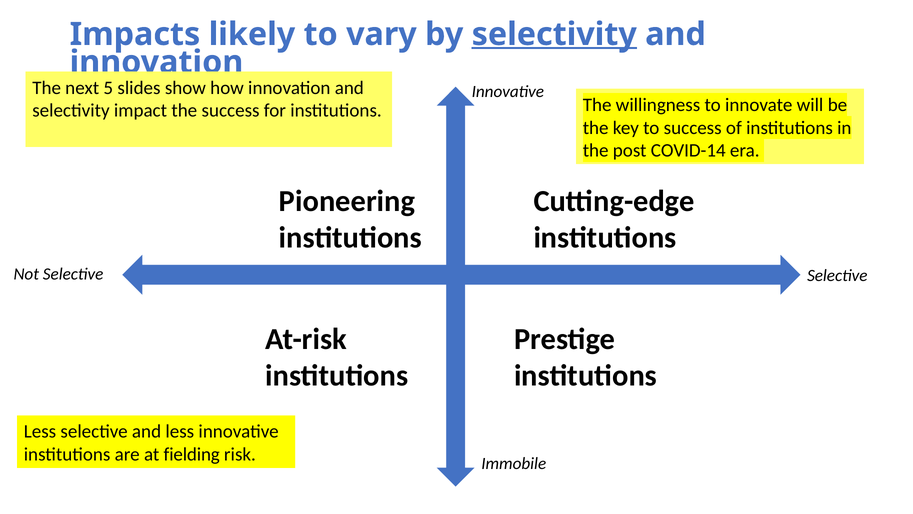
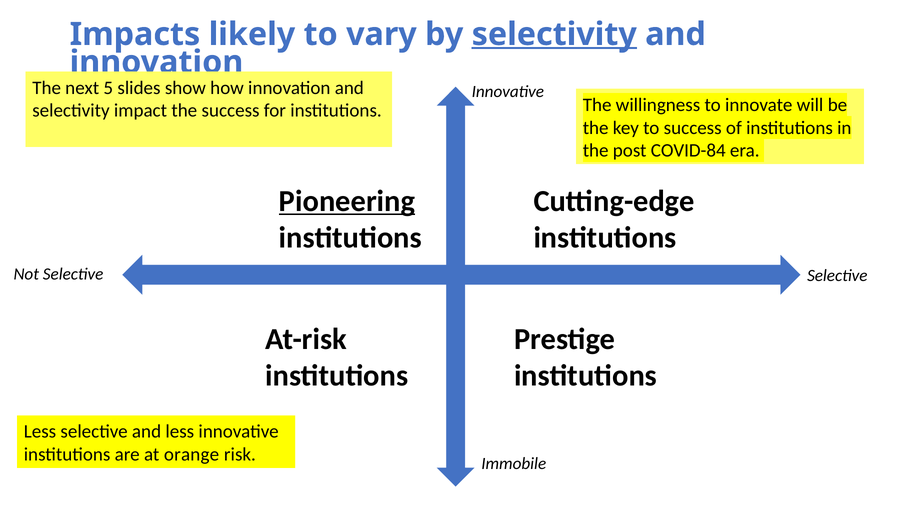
COVID-14: COVID-14 -> COVID-84
Pioneering underline: none -> present
fielding: fielding -> orange
